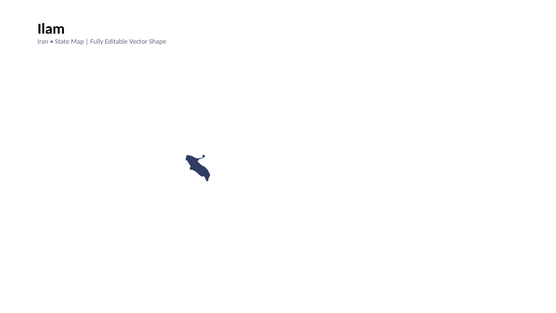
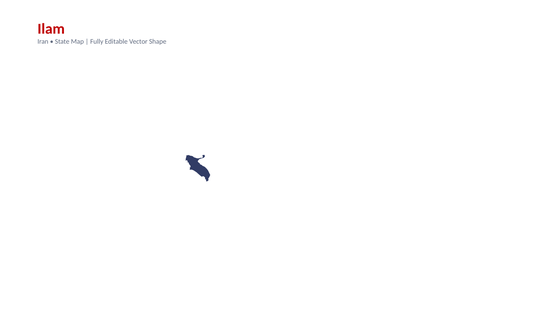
Ilam colour: black -> red
